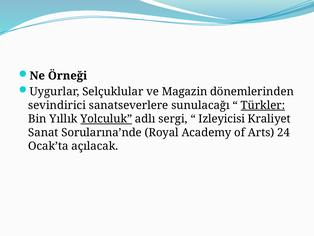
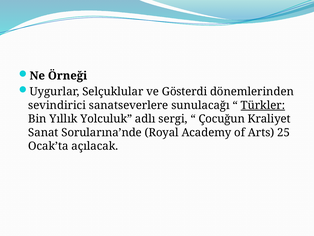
Magazin: Magazin -> Gösterdi
Yolculuk underline: present -> none
Izleyicisi: Izleyicisi -> Çocuğun
24: 24 -> 25
